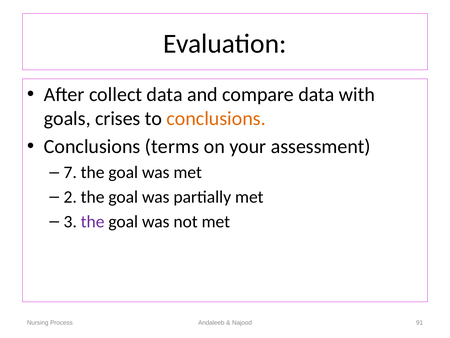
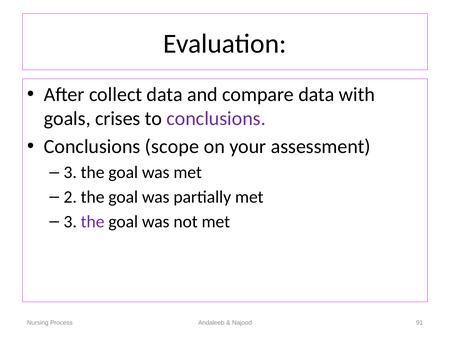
conclusions at (216, 118) colour: orange -> purple
terms: terms -> scope
7 at (70, 172): 7 -> 3
